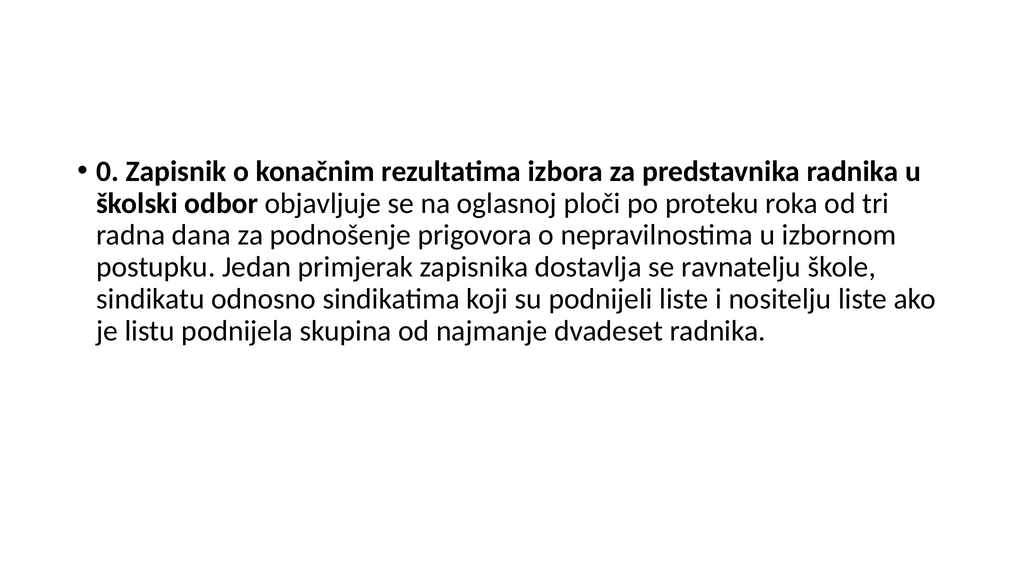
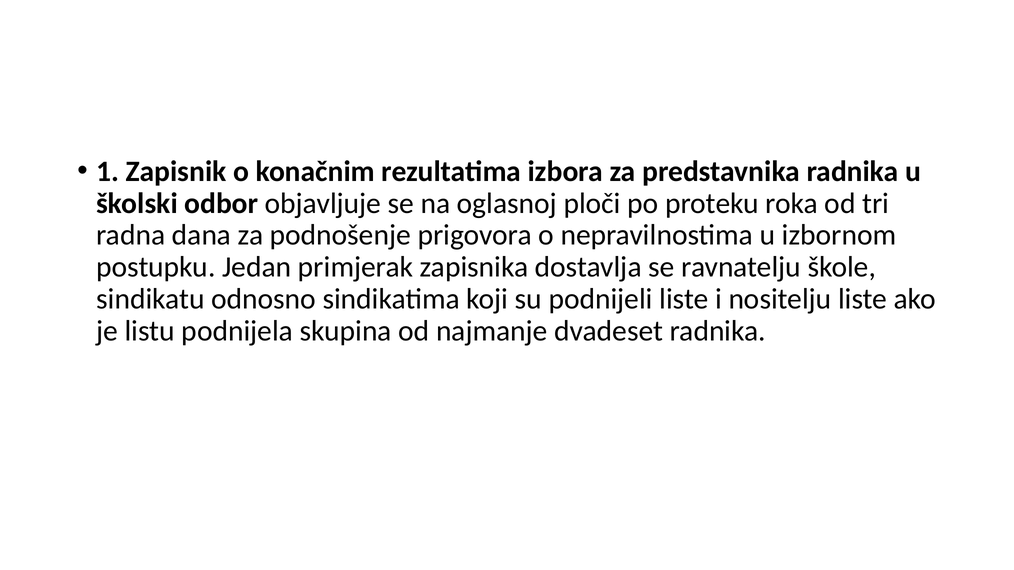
0: 0 -> 1
